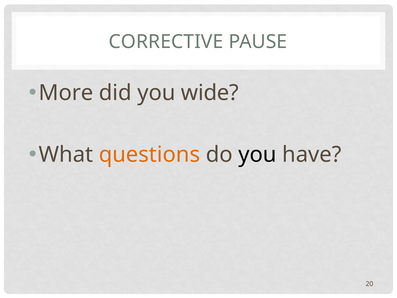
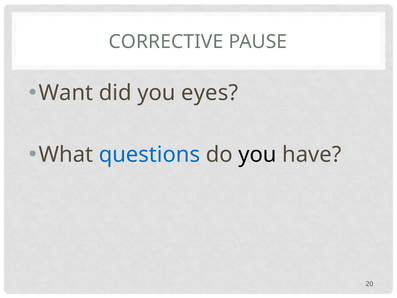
More: More -> Want
wide: wide -> eyes
questions colour: orange -> blue
